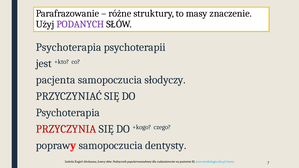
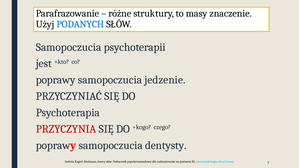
PODANYCH colour: purple -> blue
Psychoterapia at (69, 47): Psychoterapia -> Samopoczucia
pacjenta at (56, 80): pacjenta -> poprawy
słodyczy: słodyczy -> jedzenie
